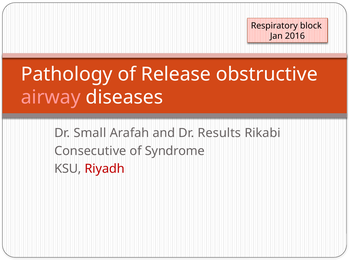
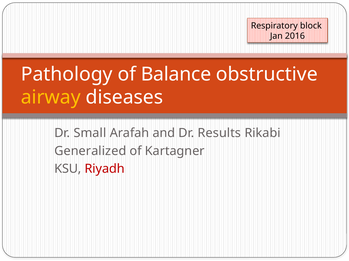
Release: Release -> Balance
airway colour: pink -> yellow
Consecutive: Consecutive -> Generalized
Syndrome: Syndrome -> Kartagner
